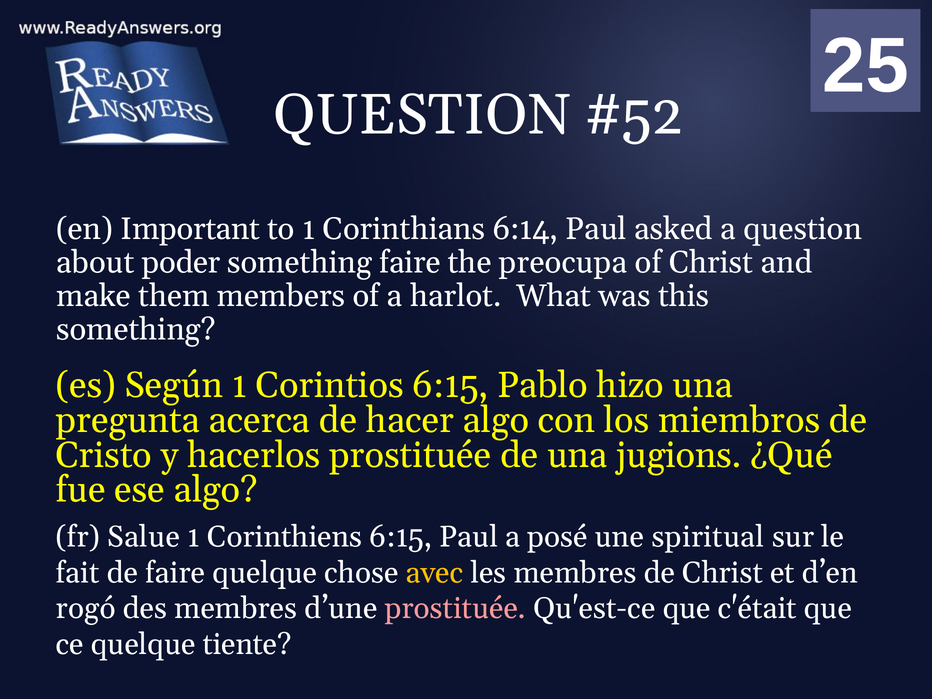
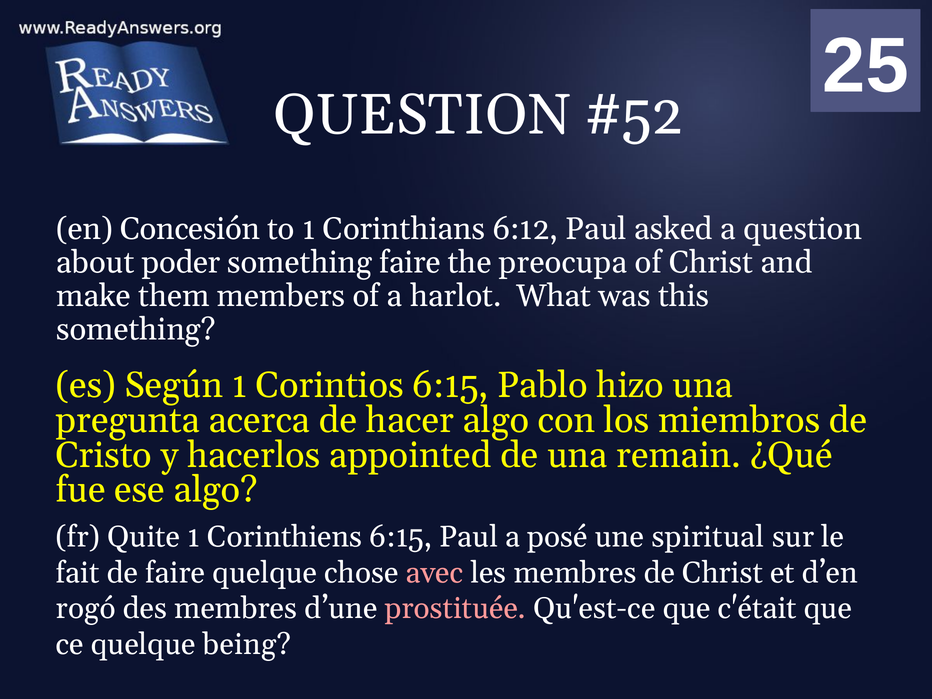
Important: Important -> Concesión
6:14: 6:14 -> 6:12
hacerlos prostituée: prostituée -> appointed
jugions: jugions -> remain
Salue: Salue -> Quite
avec colour: yellow -> pink
tiente: tiente -> being
